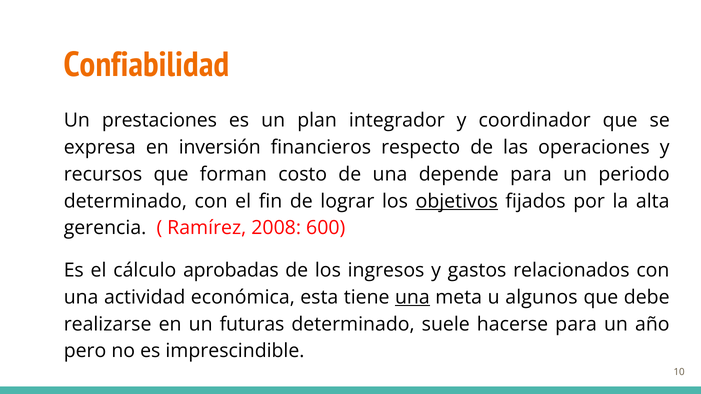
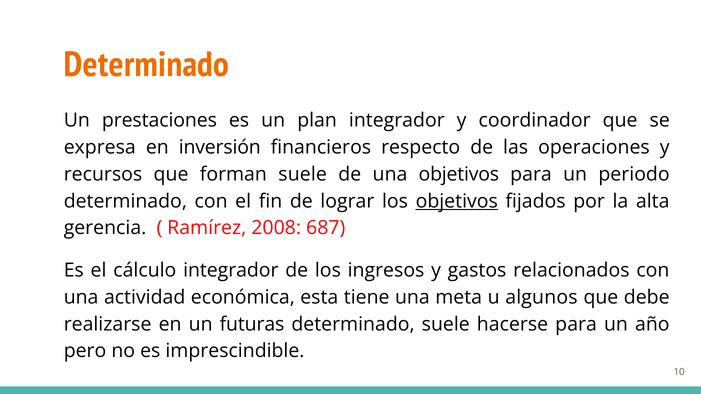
Confiabilidad at (147, 65): Confiabilidad -> Determinado
forman costo: costo -> suele
una depende: depende -> objetivos
600: 600 -> 687
cálculo aprobadas: aprobadas -> integrador
una at (412, 298) underline: present -> none
